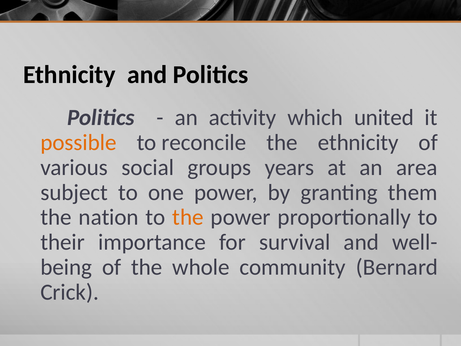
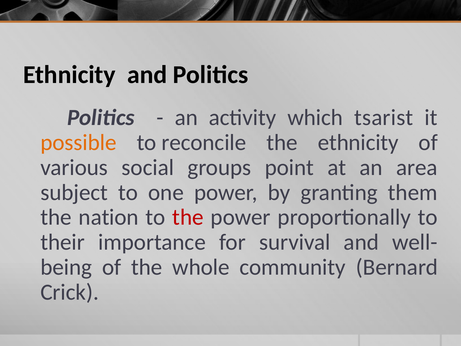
united: united -> tsarist
years: years -> point
the at (188, 217) colour: orange -> red
